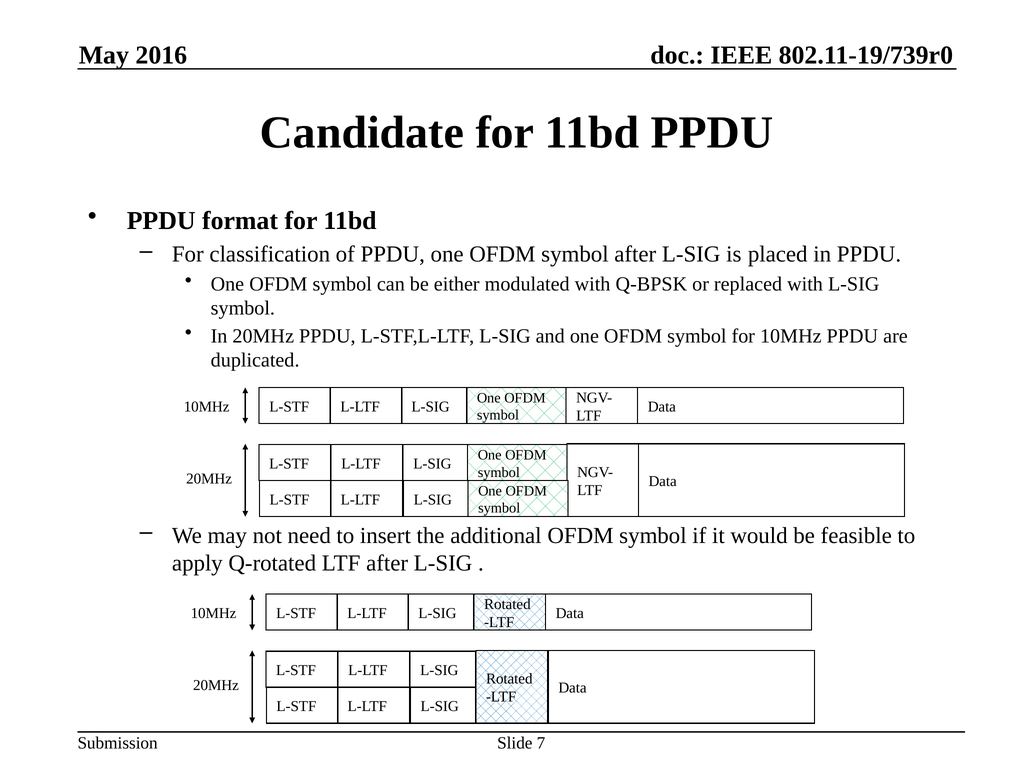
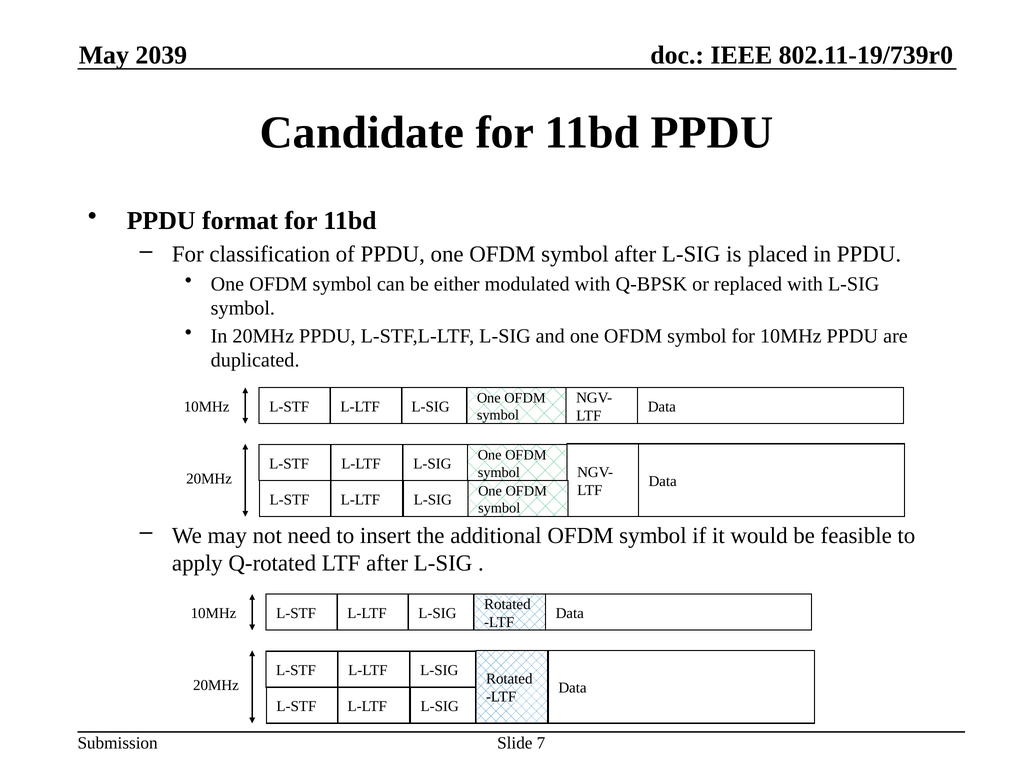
2016: 2016 -> 2039
